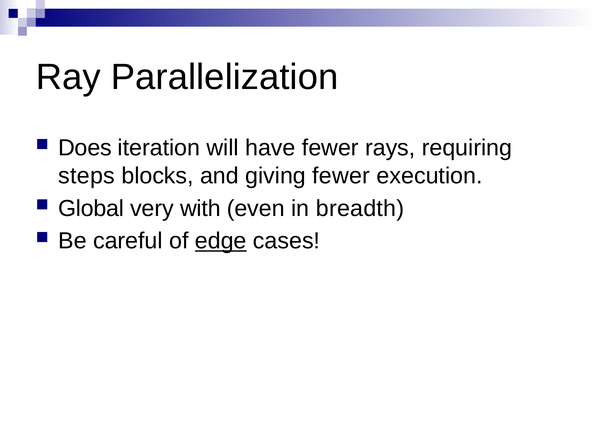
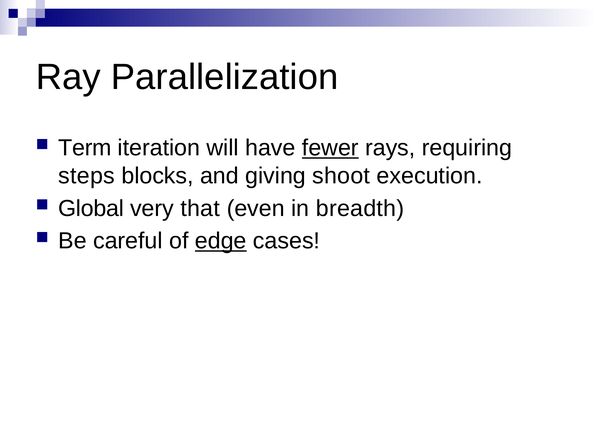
Does: Does -> Term
fewer at (330, 148) underline: none -> present
giving fewer: fewer -> shoot
with: with -> that
